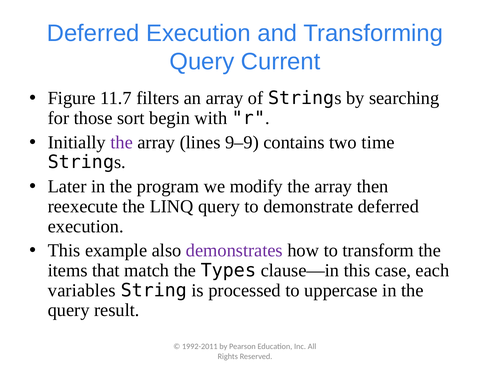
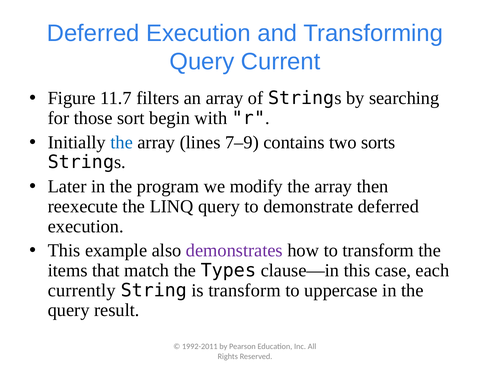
the at (122, 142) colour: purple -> blue
9–9: 9–9 -> 7–9
time: time -> sorts
variables: variables -> currently
is processed: processed -> transform
